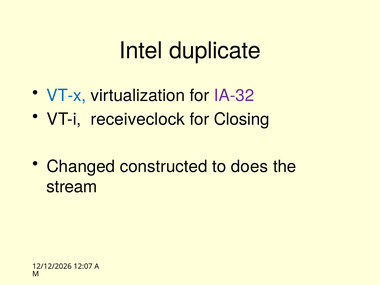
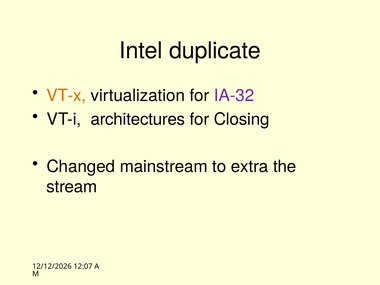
VT-x colour: blue -> orange
receiveclock: receiveclock -> architectures
constructed: constructed -> mainstream
does: does -> extra
